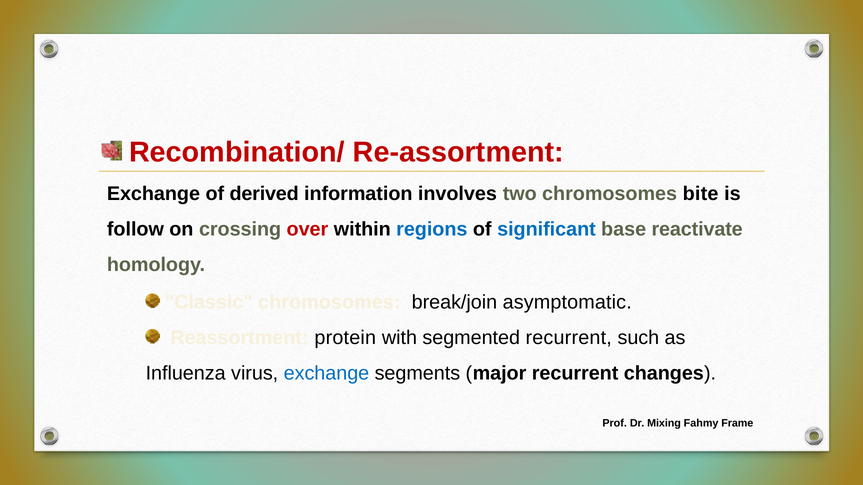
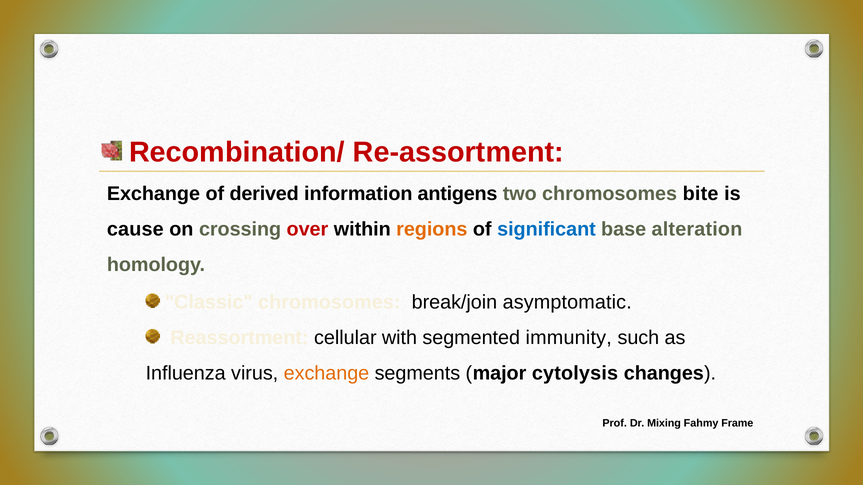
involves: involves -> antigens
follow: follow -> cause
regions colour: blue -> orange
reactivate: reactivate -> alteration
protein: protein -> cellular
segmented recurrent: recurrent -> immunity
exchange at (326, 373) colour: blue -> orange
major recurrent: recurrent -> cytolysis
